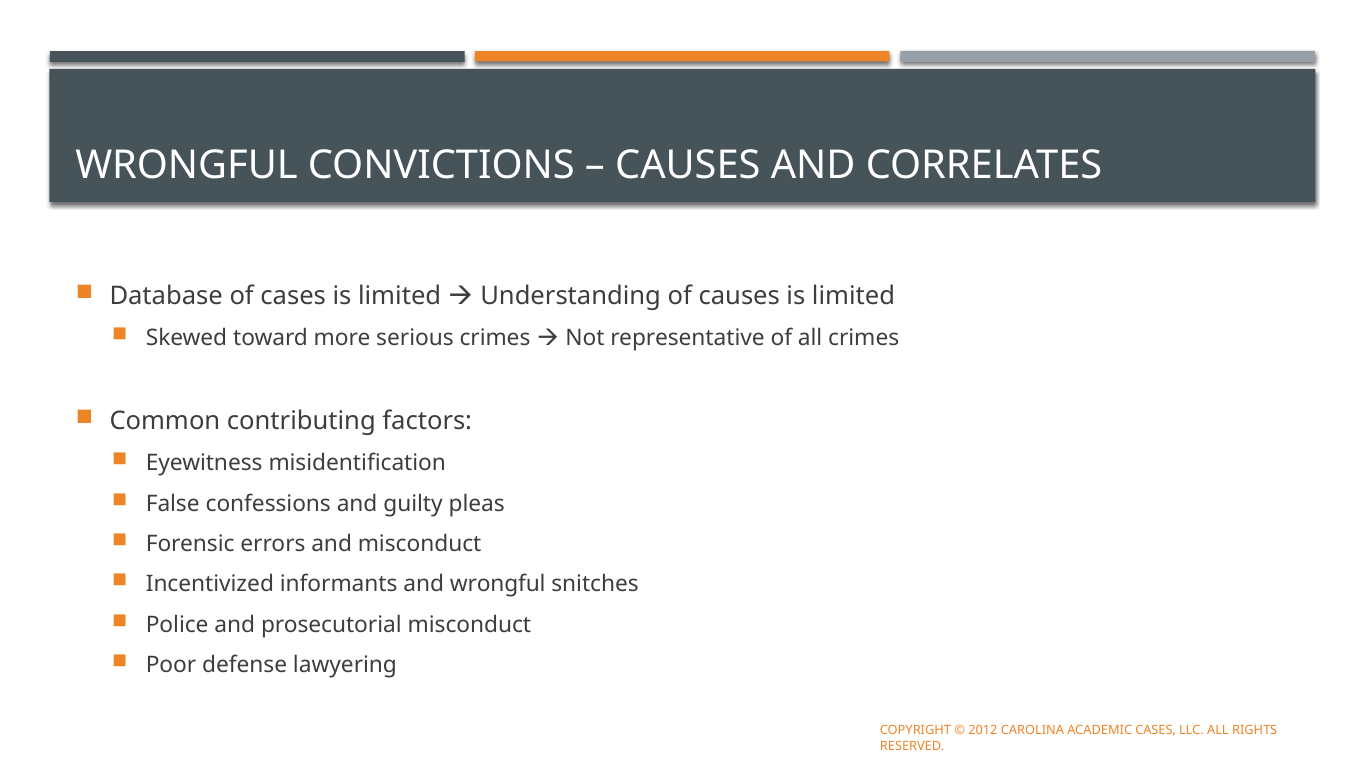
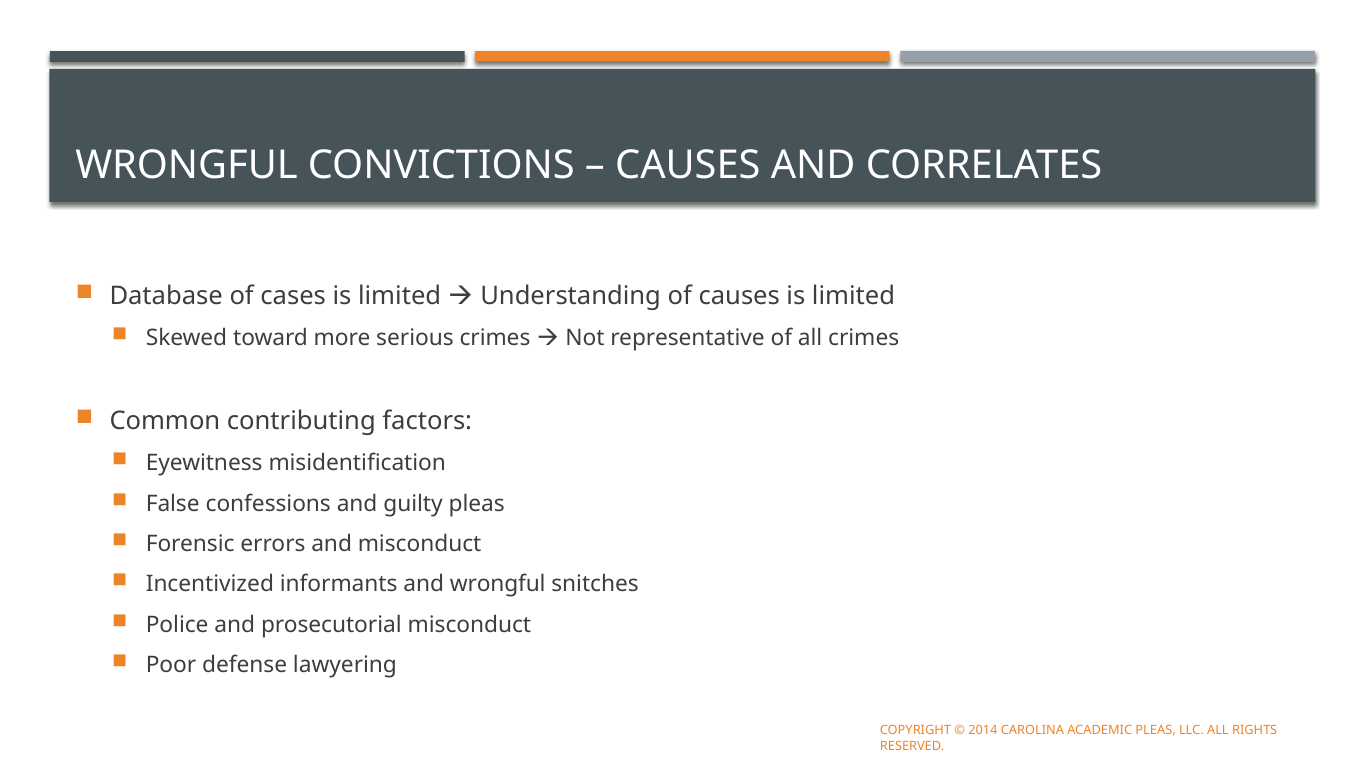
2012: 2012 -> 2014
ACADEMIC CASES: CASES -> PLEAS
